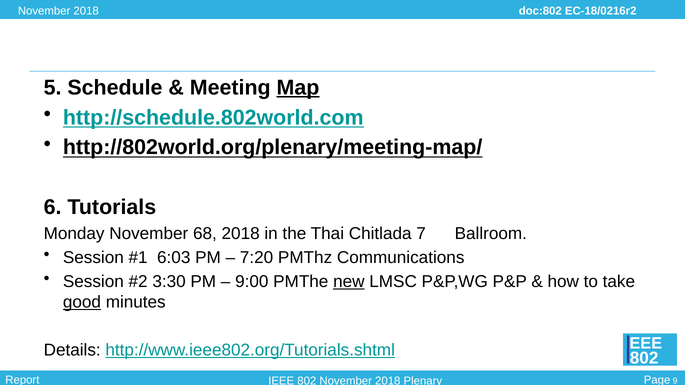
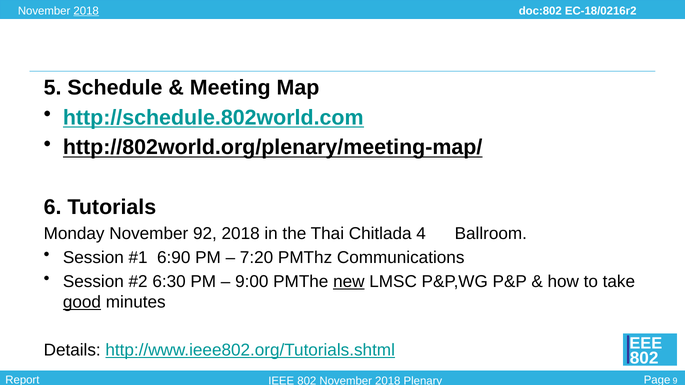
2018 at (86, 11) underline: none -> present
Map underline: present -> none
68: 68 -> 92
7: 7 -> 4
6:03: 6:03 -> 6:90
3:30: 3:30 -> 6:30
